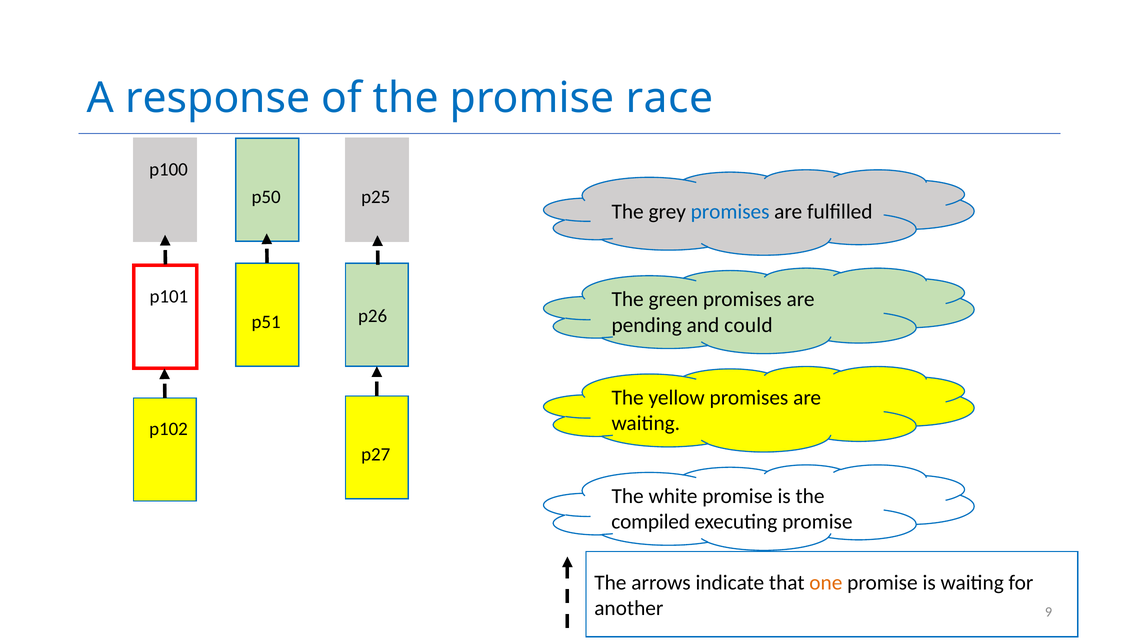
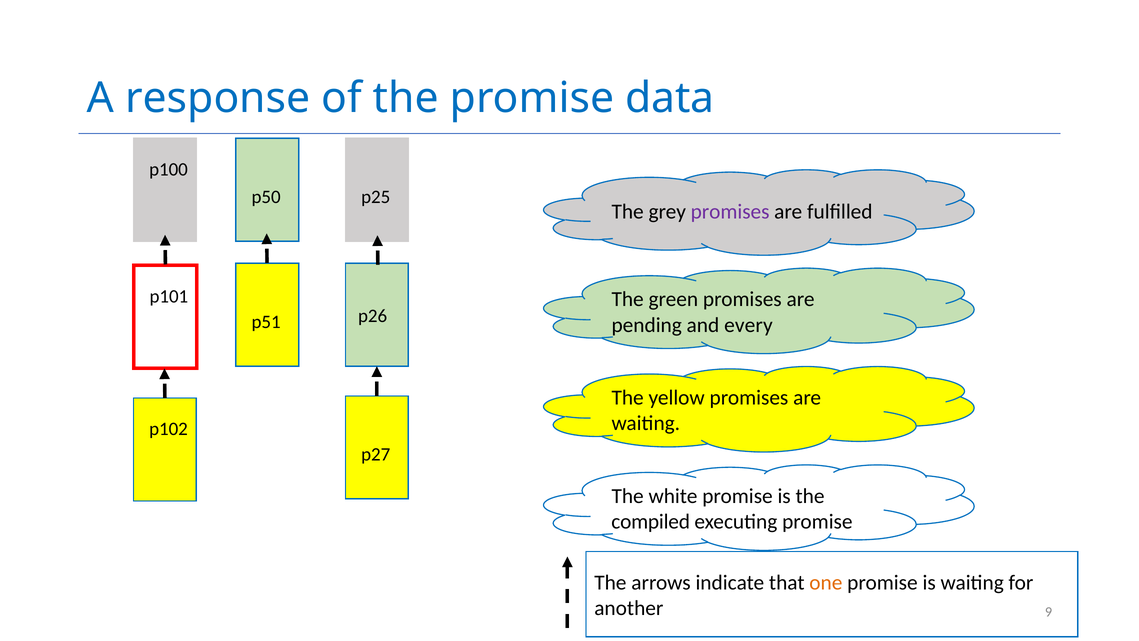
race: race -> data
promises at (730, 212) colour: blue -> purple
could: could -> every
